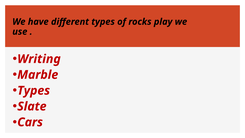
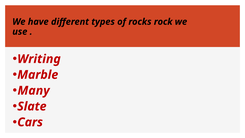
play: play -> rock
Types at (34, 90): Types -> Many
